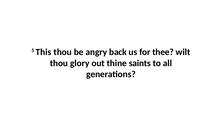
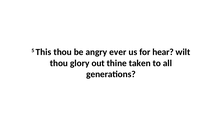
back: back -> ever
thee: thee -> hear
saints: saints -> taken
